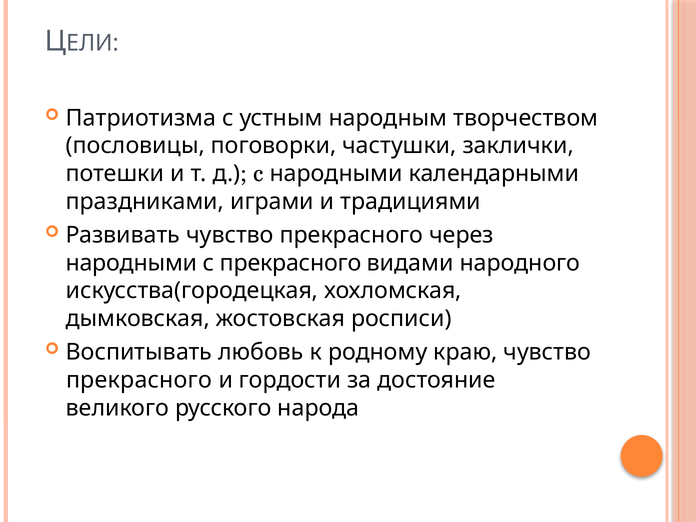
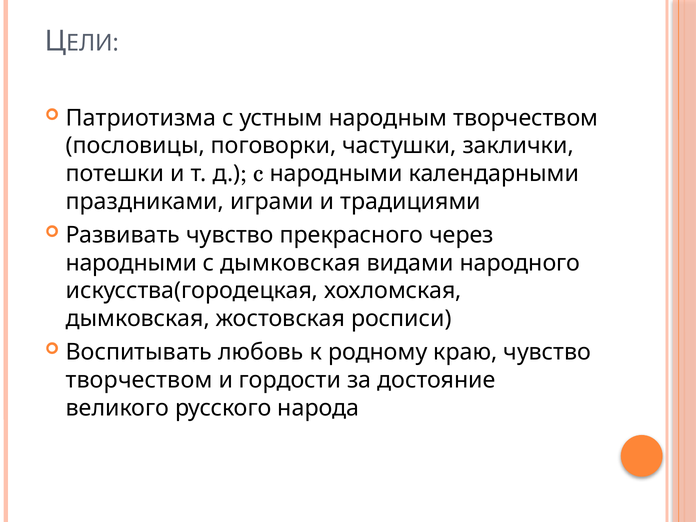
с прекрасного: прекрасного -> дымковская
прекрасного at (139, 380): прекрасного -> творчеством
